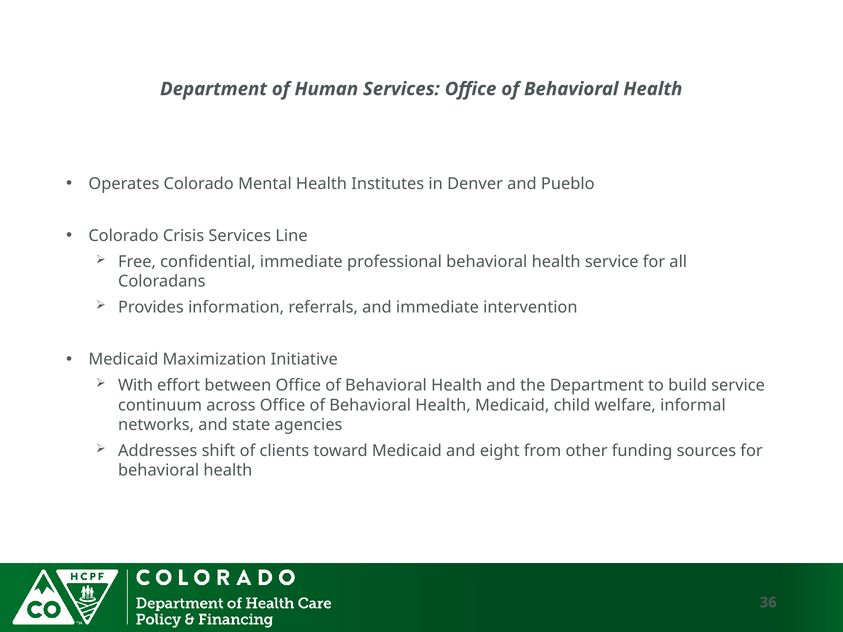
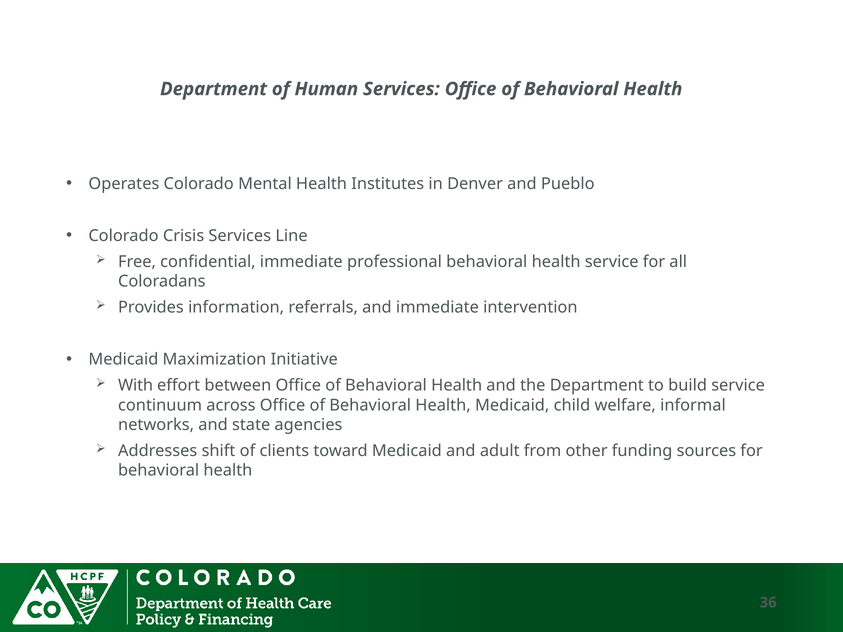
eight: eight -> adult
